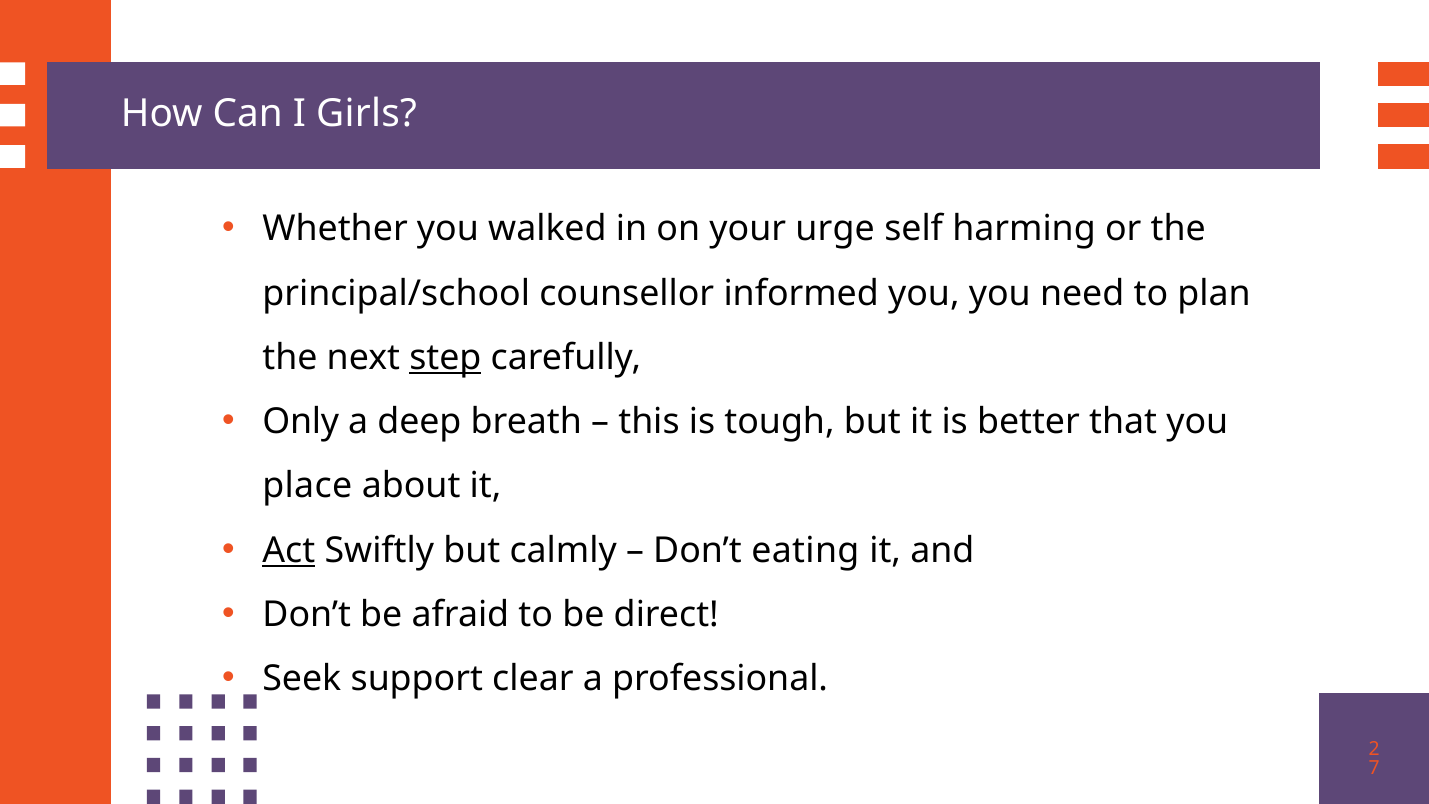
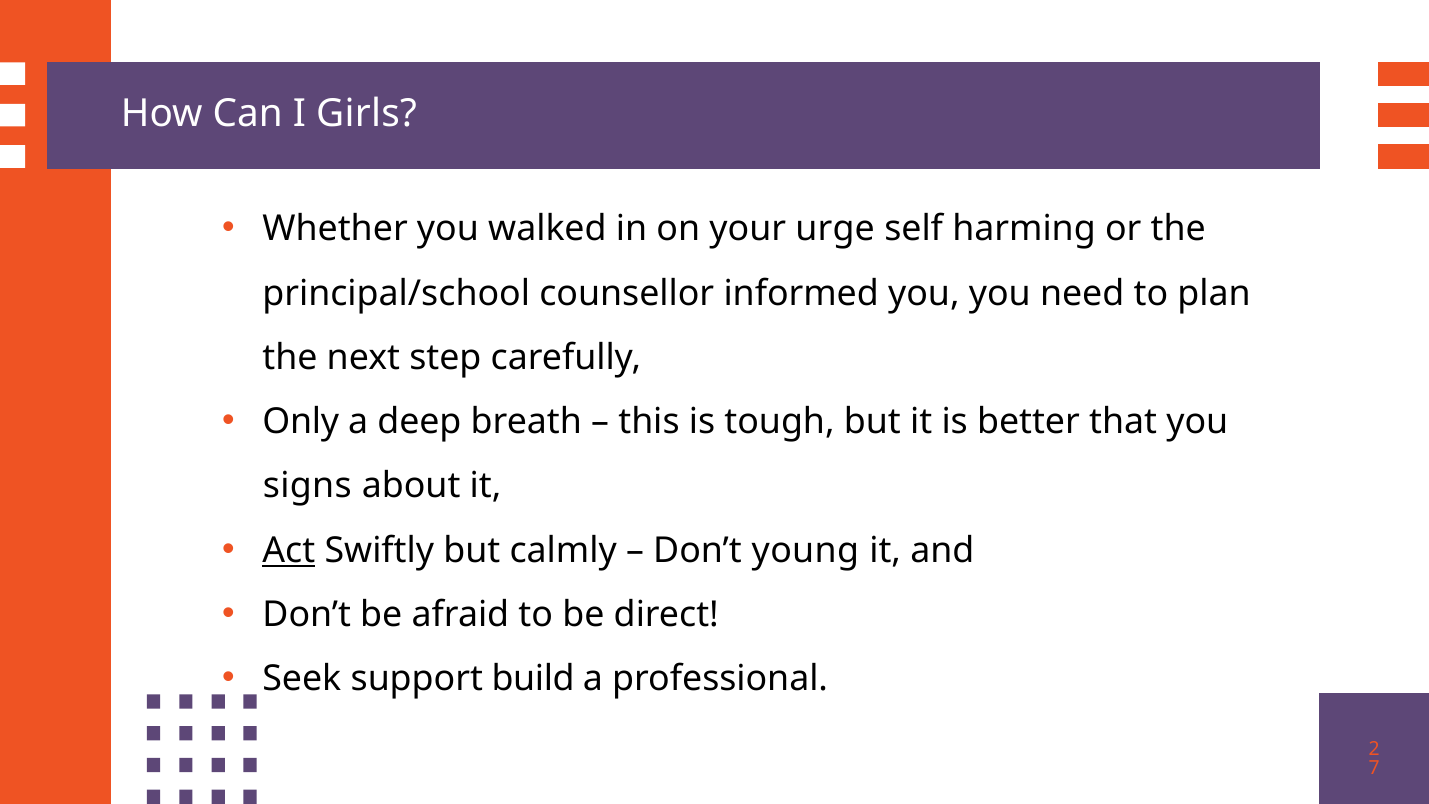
step underline: present -> none
place: place -> signs
eating: eating -> young
clear: clear -> build
